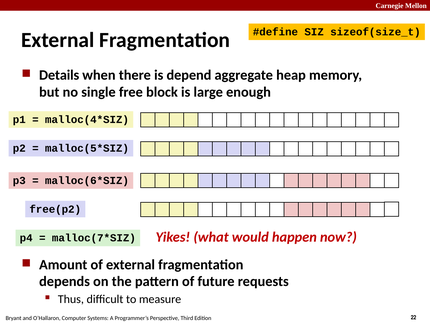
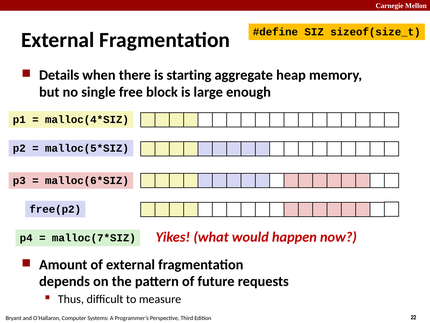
depend: depend -> starting
